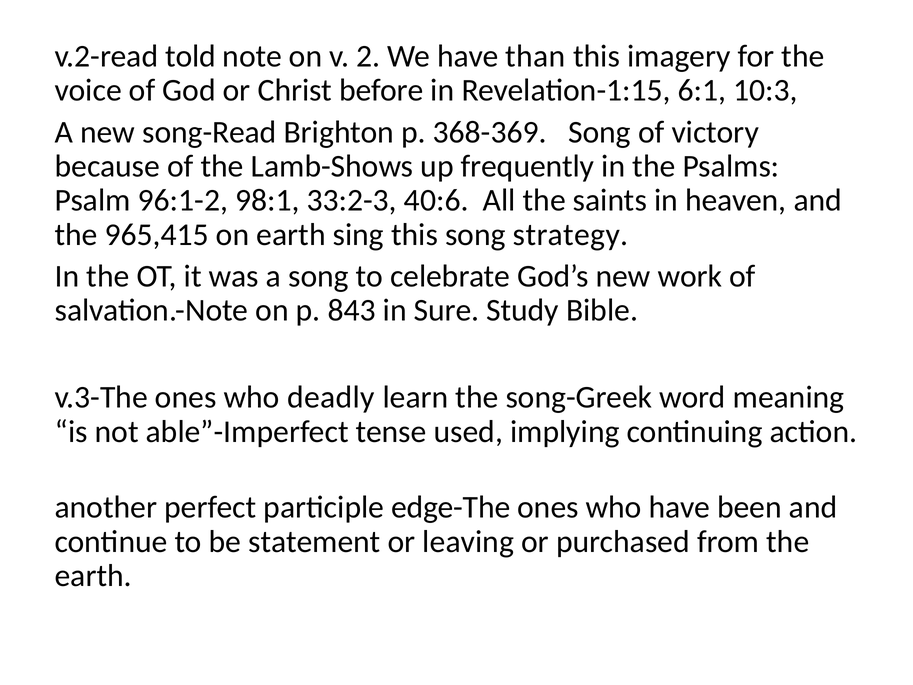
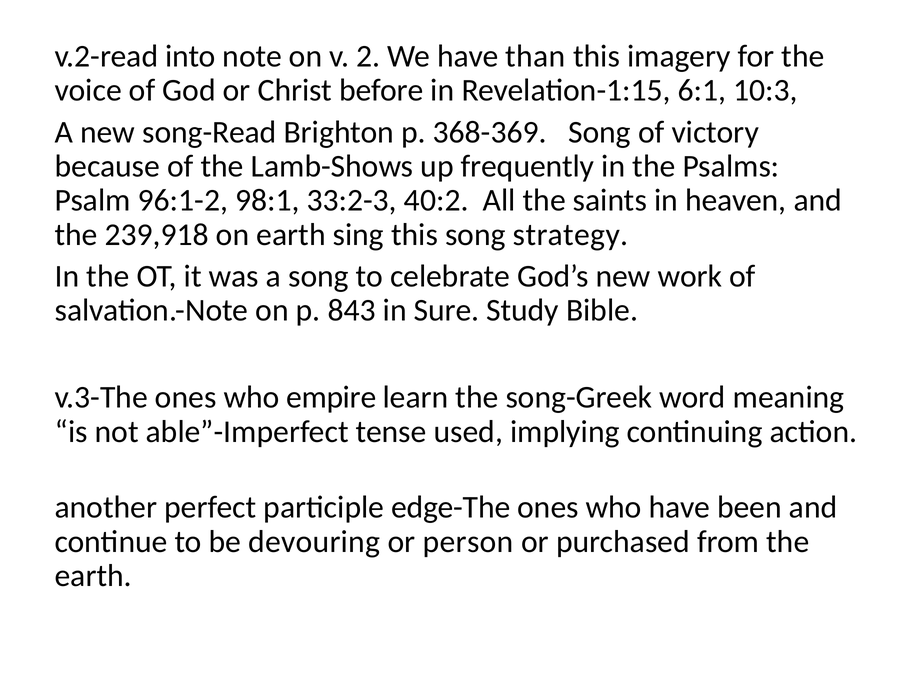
told: told -> into
40:6: 40:6 -> 40:2
965,415: 965,415 -> 239,918
deadly: deadly -> empire
statement: statement -> devouring
leaving: leaving -> person
